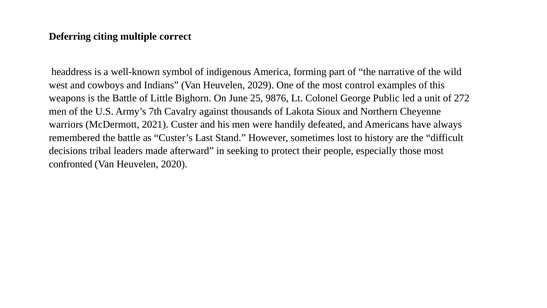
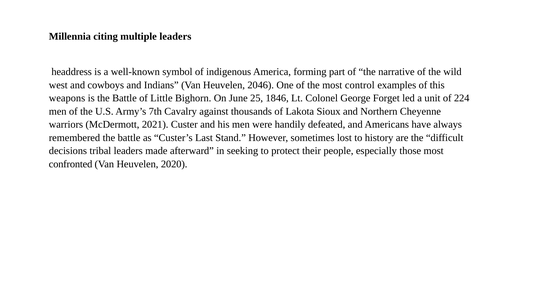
Deferring: Deferring -> Millennia
multiple correct: correct -> leaders
2029: 2029 -> 2046
9876: 9876 -> 1846
Public: Public -> Forget
272: 272 -> 224
